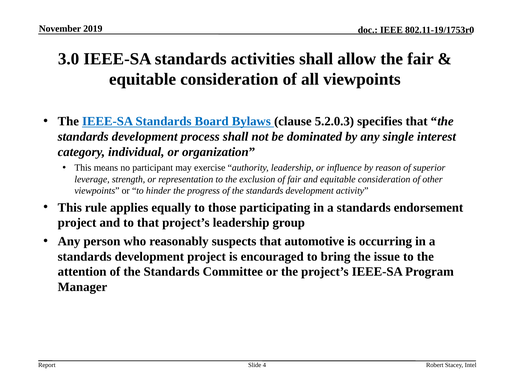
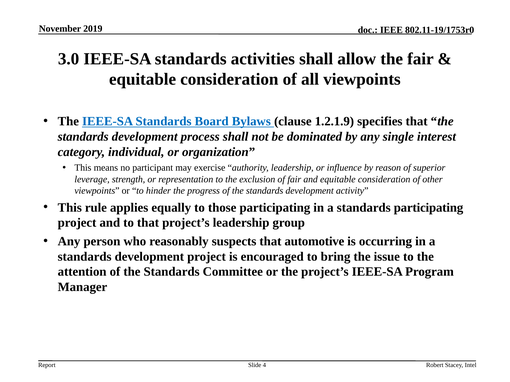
5.2.0.3: 5.2.0.3 -> 1.2.1.9
standards endorsement: endorsement -> participating
